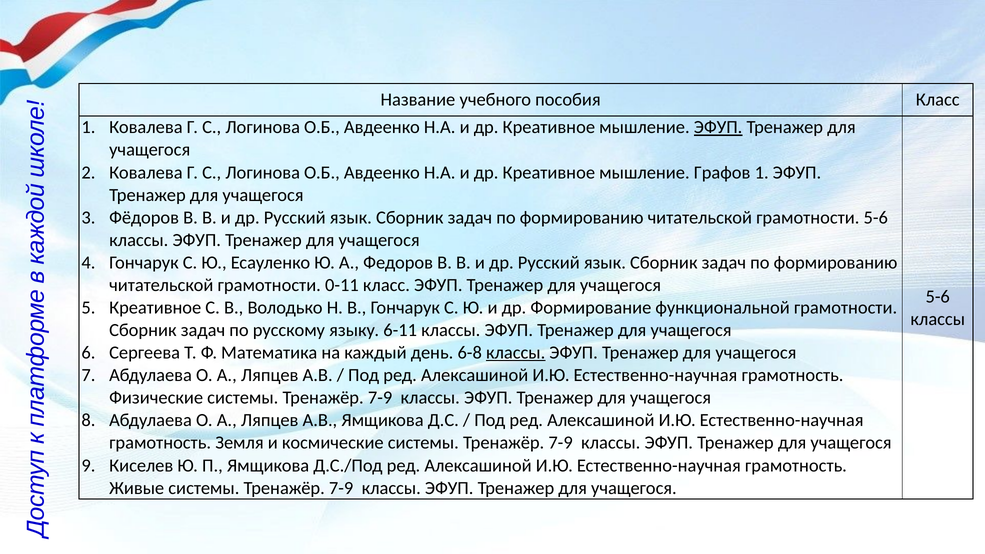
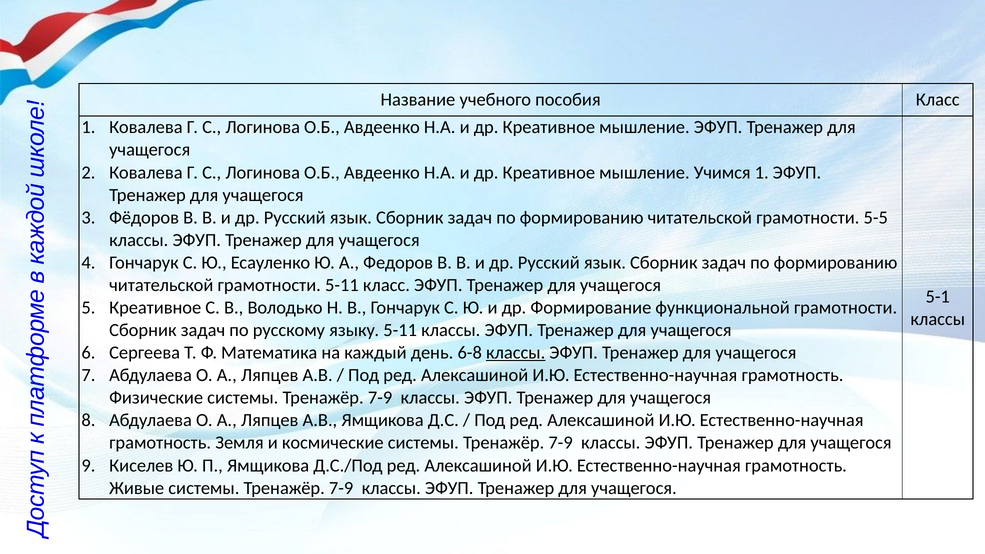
ЭФУП at (718, 127) underline: present -> none
Графов: Графов -> Учимся
грамотности 5-6: 5-6 -> 5-5
грамотности 0-11: 0-11 -> 5-11
5-6 at (938, 296): 5-6 -> 5-1
языку 6-11: 6-11 -> 5-11
